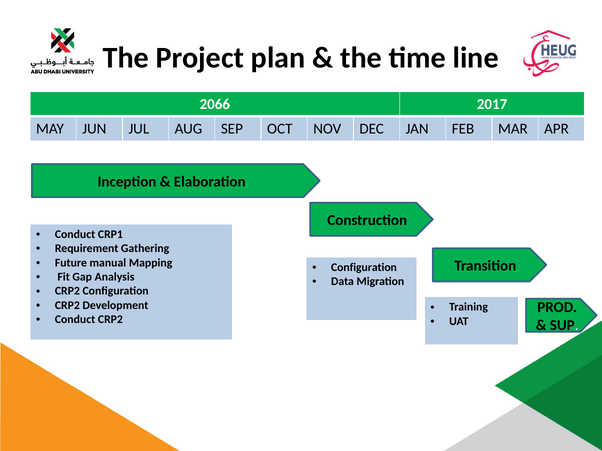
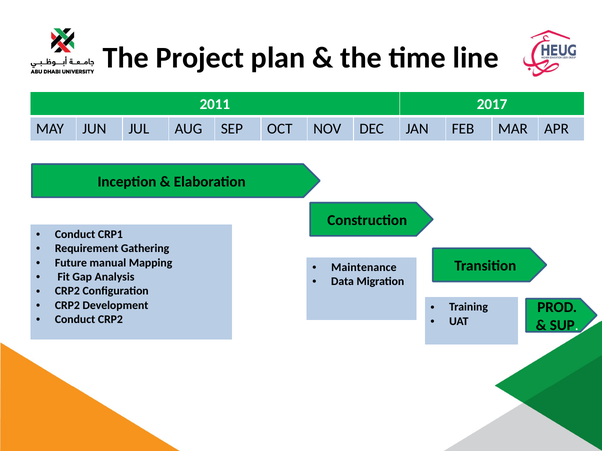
2066: 2066 -> 2011
Configuration at (364, 268): Configuration -> Maintenance
